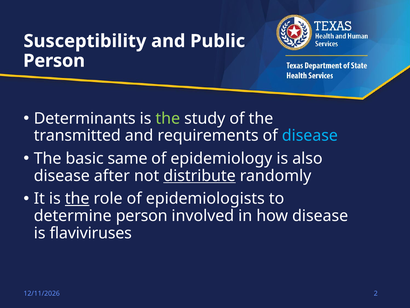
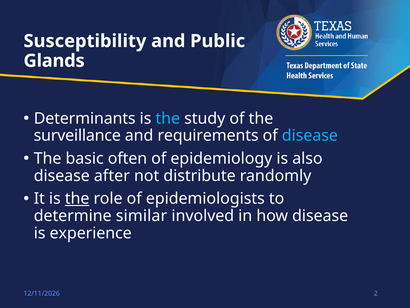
Person at (54, 61): Person -> Glands
the at (168, 118) colour: light green -> light blue
transmitted: transmitted -> surveillance
same: same -> often
distribute underline: present -> none
determine person: person -> similar
flaviviruses: flaviviruses -> experience
